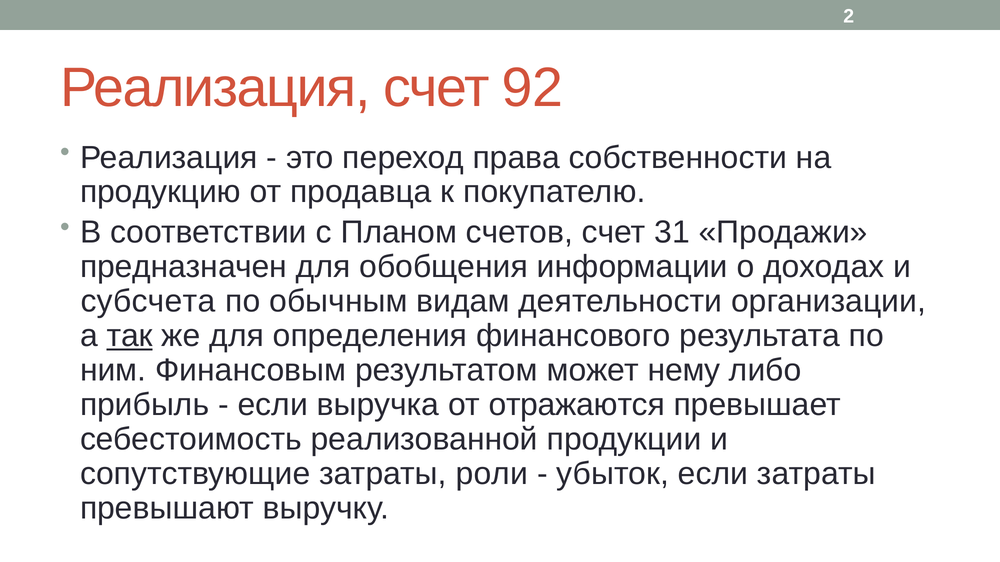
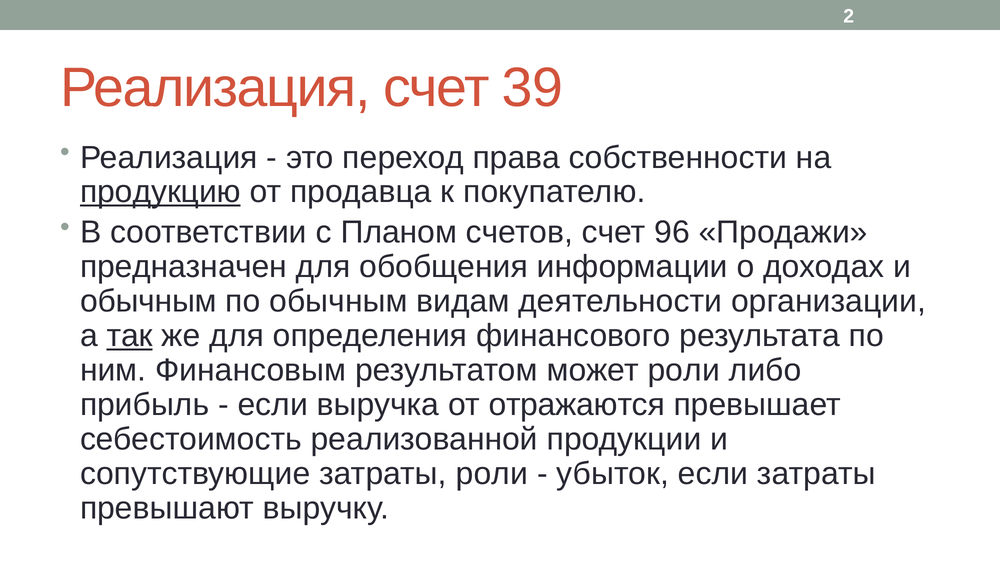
92: 92 -> 39
продукцию underline: none -> present
31: 31 -> 96
субсчета at (148, 302): субсчета -> обычным
может нему: нему -> роли
